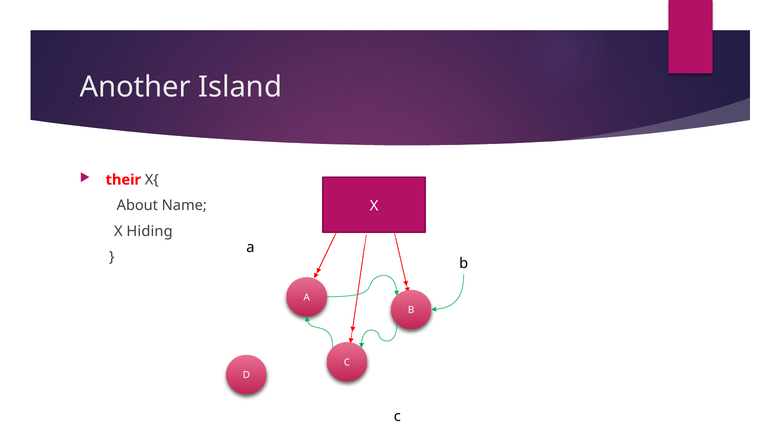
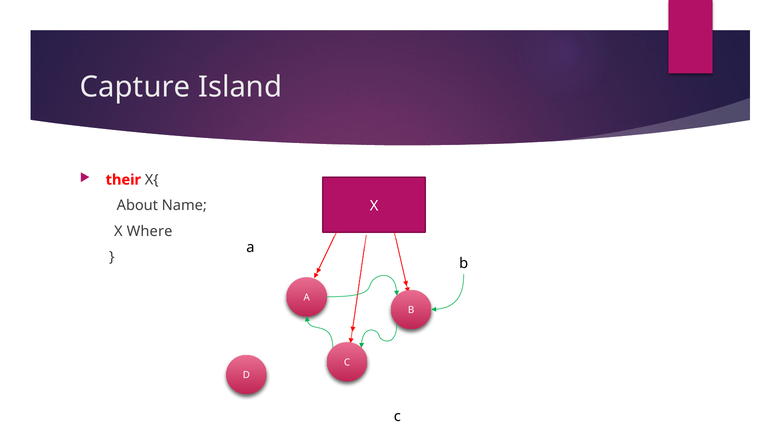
Another: Another -> Capture
Hiding: Hiding -> Where
